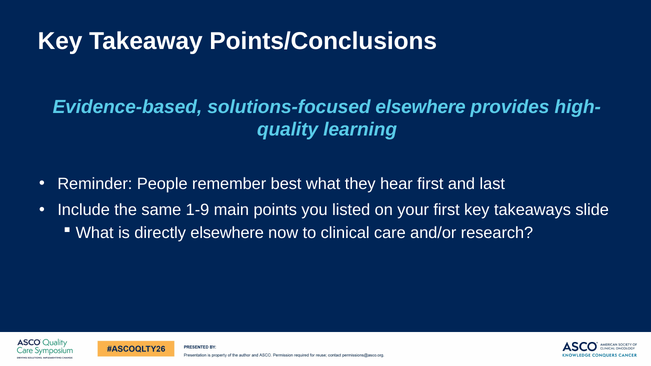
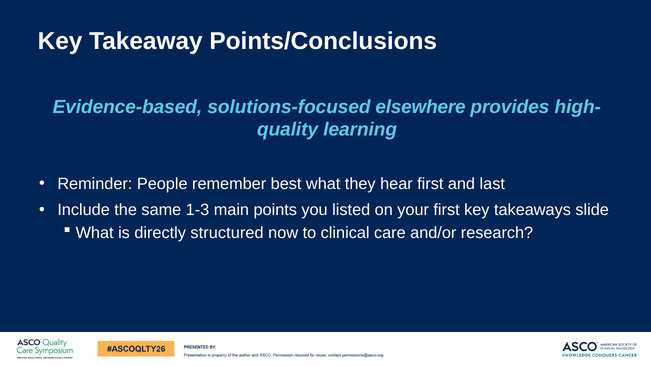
1-9: 1-9 -> 1-3
directly elsewhere: elsewhere -> structured
